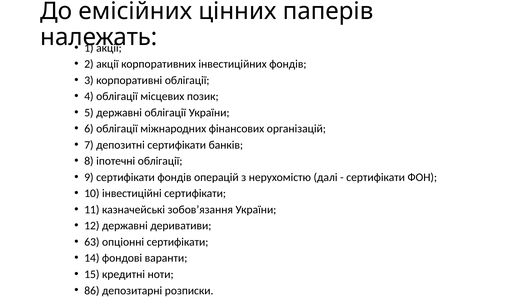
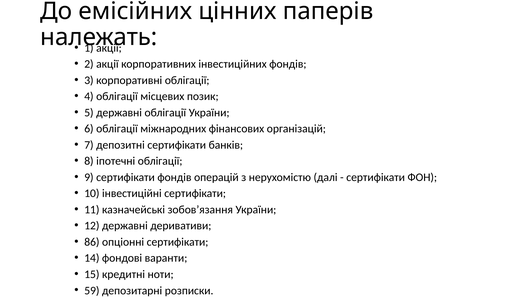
63: 63 -> 86
86: 86 -> 59
